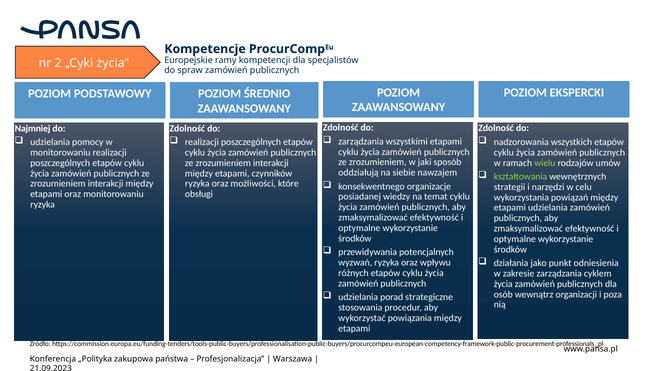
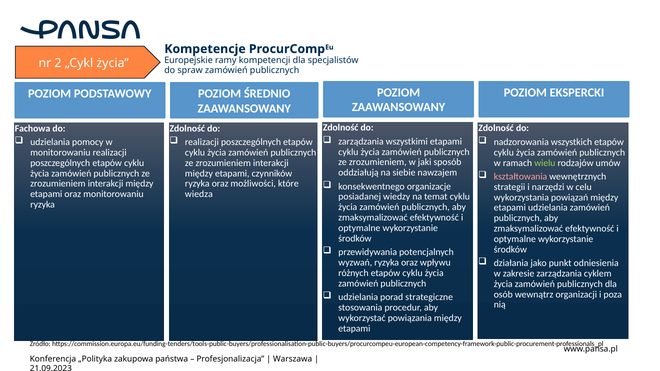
Najmniej: Najmniej -> Fachowa
kształtowania colour: light green -> pink
obsługi: obsługi -> wiedza
